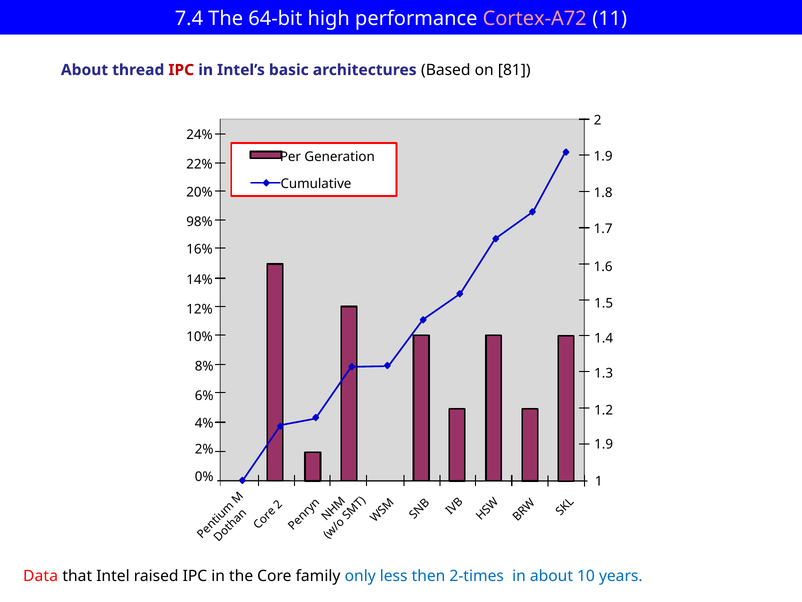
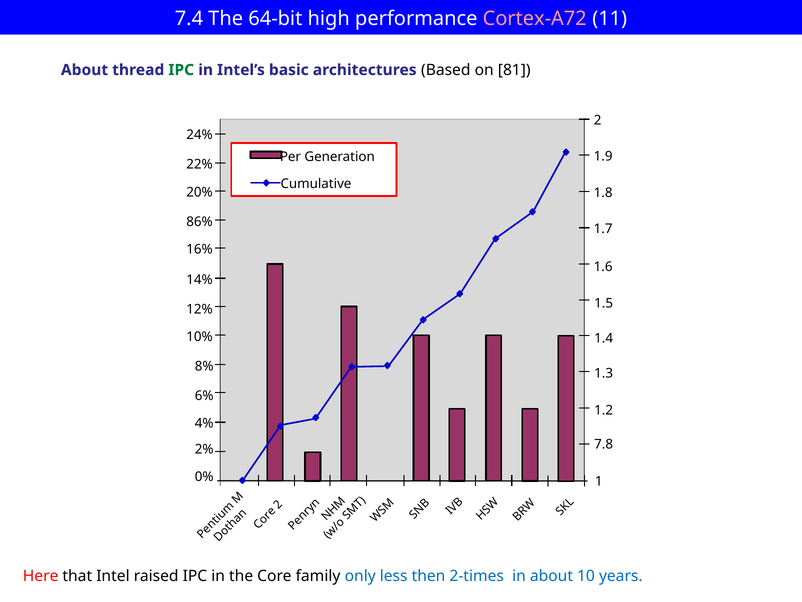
IPC at (181, 70) colour: red -> green
98%: 98% -> 86%
1.9 at (604, 444): 1.9 -> 7.8
Data: Data -> Here
